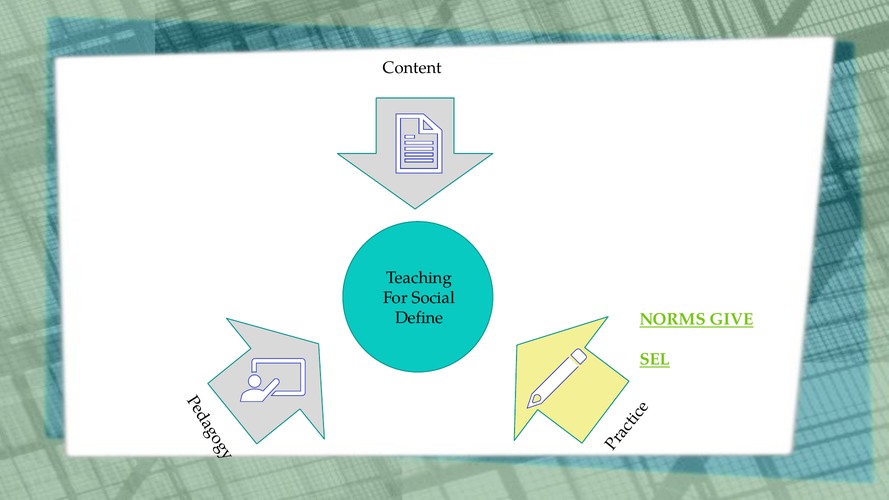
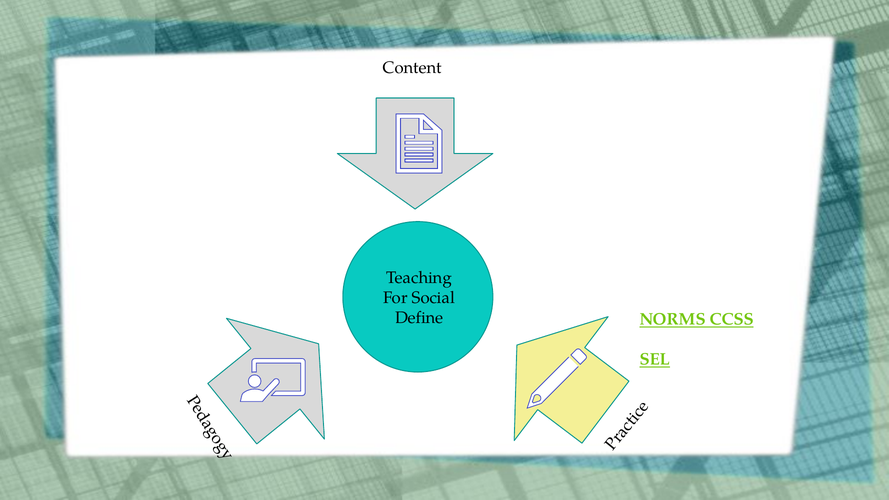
GIVE: GIVE -> CCSS
